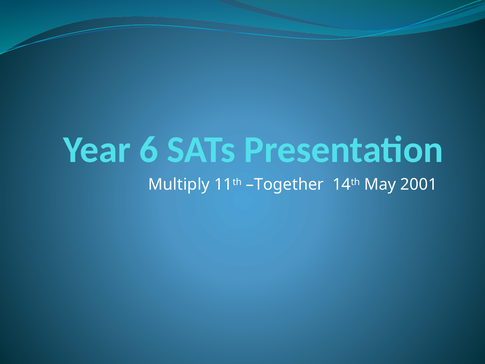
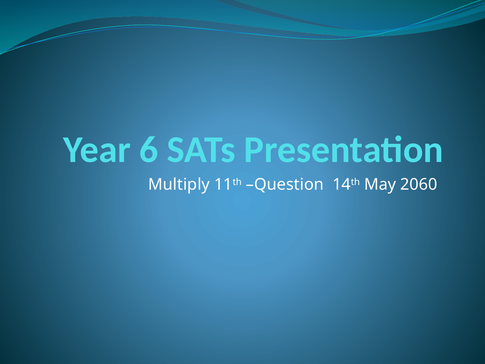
Together: Together -> Question
2001: 2001 -> 2060
